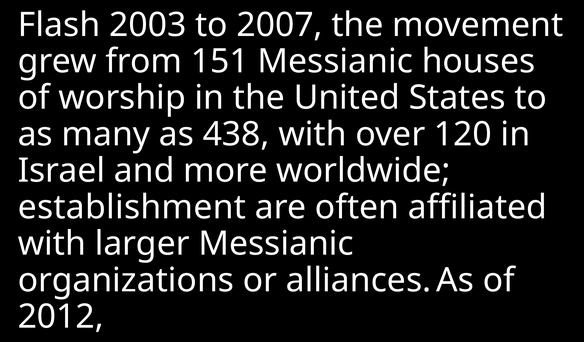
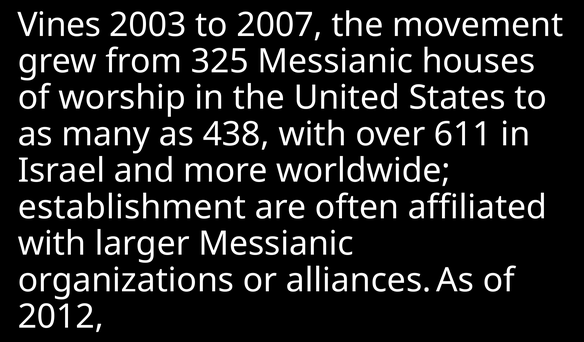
Flash: Flash -> Vines
151: 151 -> 325
120: 120 -> 611
